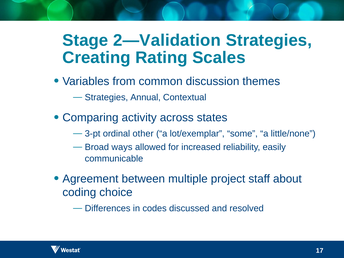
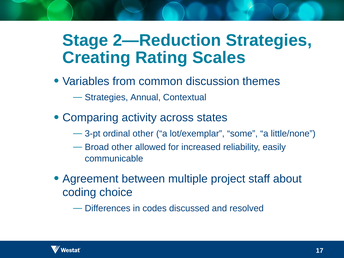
2—Validation: 2—Validation -> 2—Reduction
Broad ways: ways -> other
